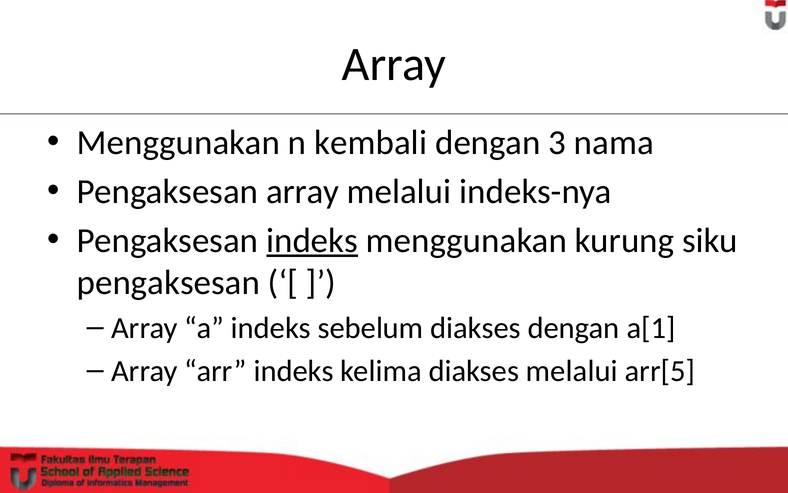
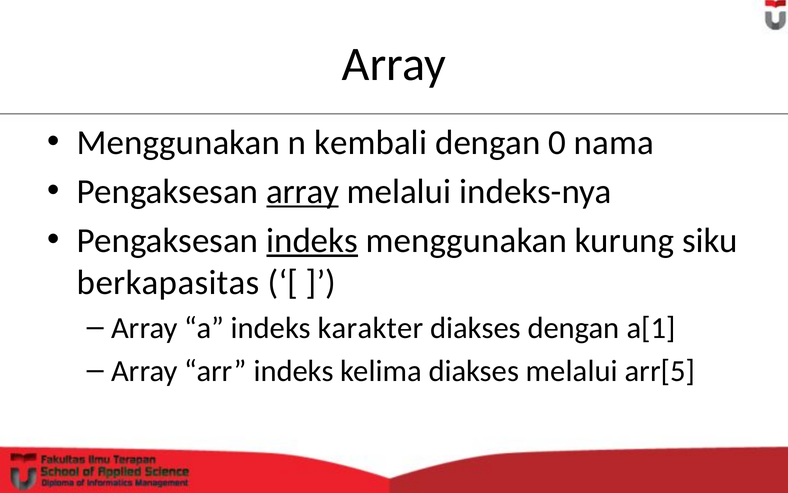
3: 3 -> 0
array at (303, 191) underline: none -> present
pengaksesan at (168, 282): pengaksesan -> berkapasitas
sebelum: sebelum -> karakter
